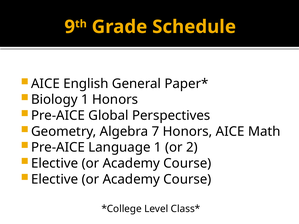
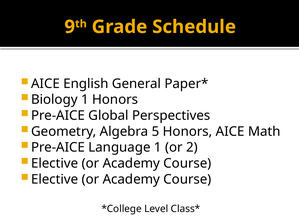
7: 7 -> 5
